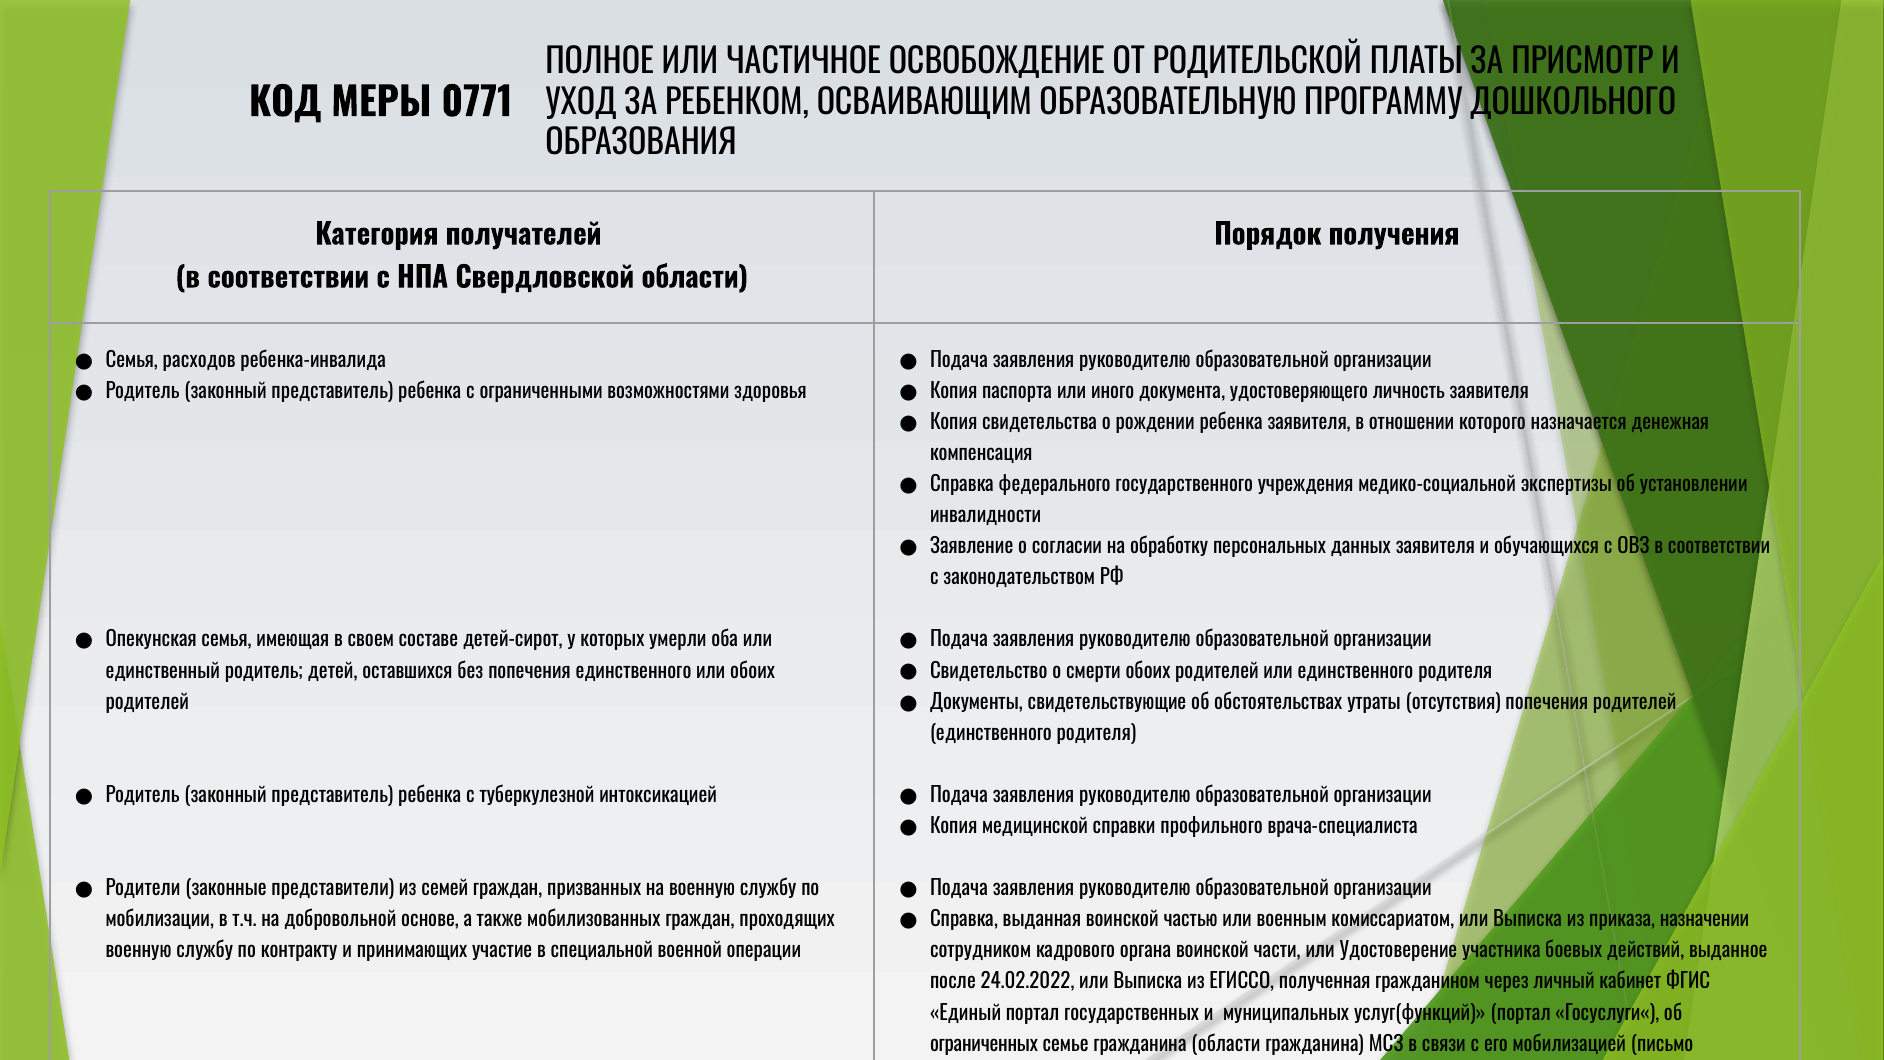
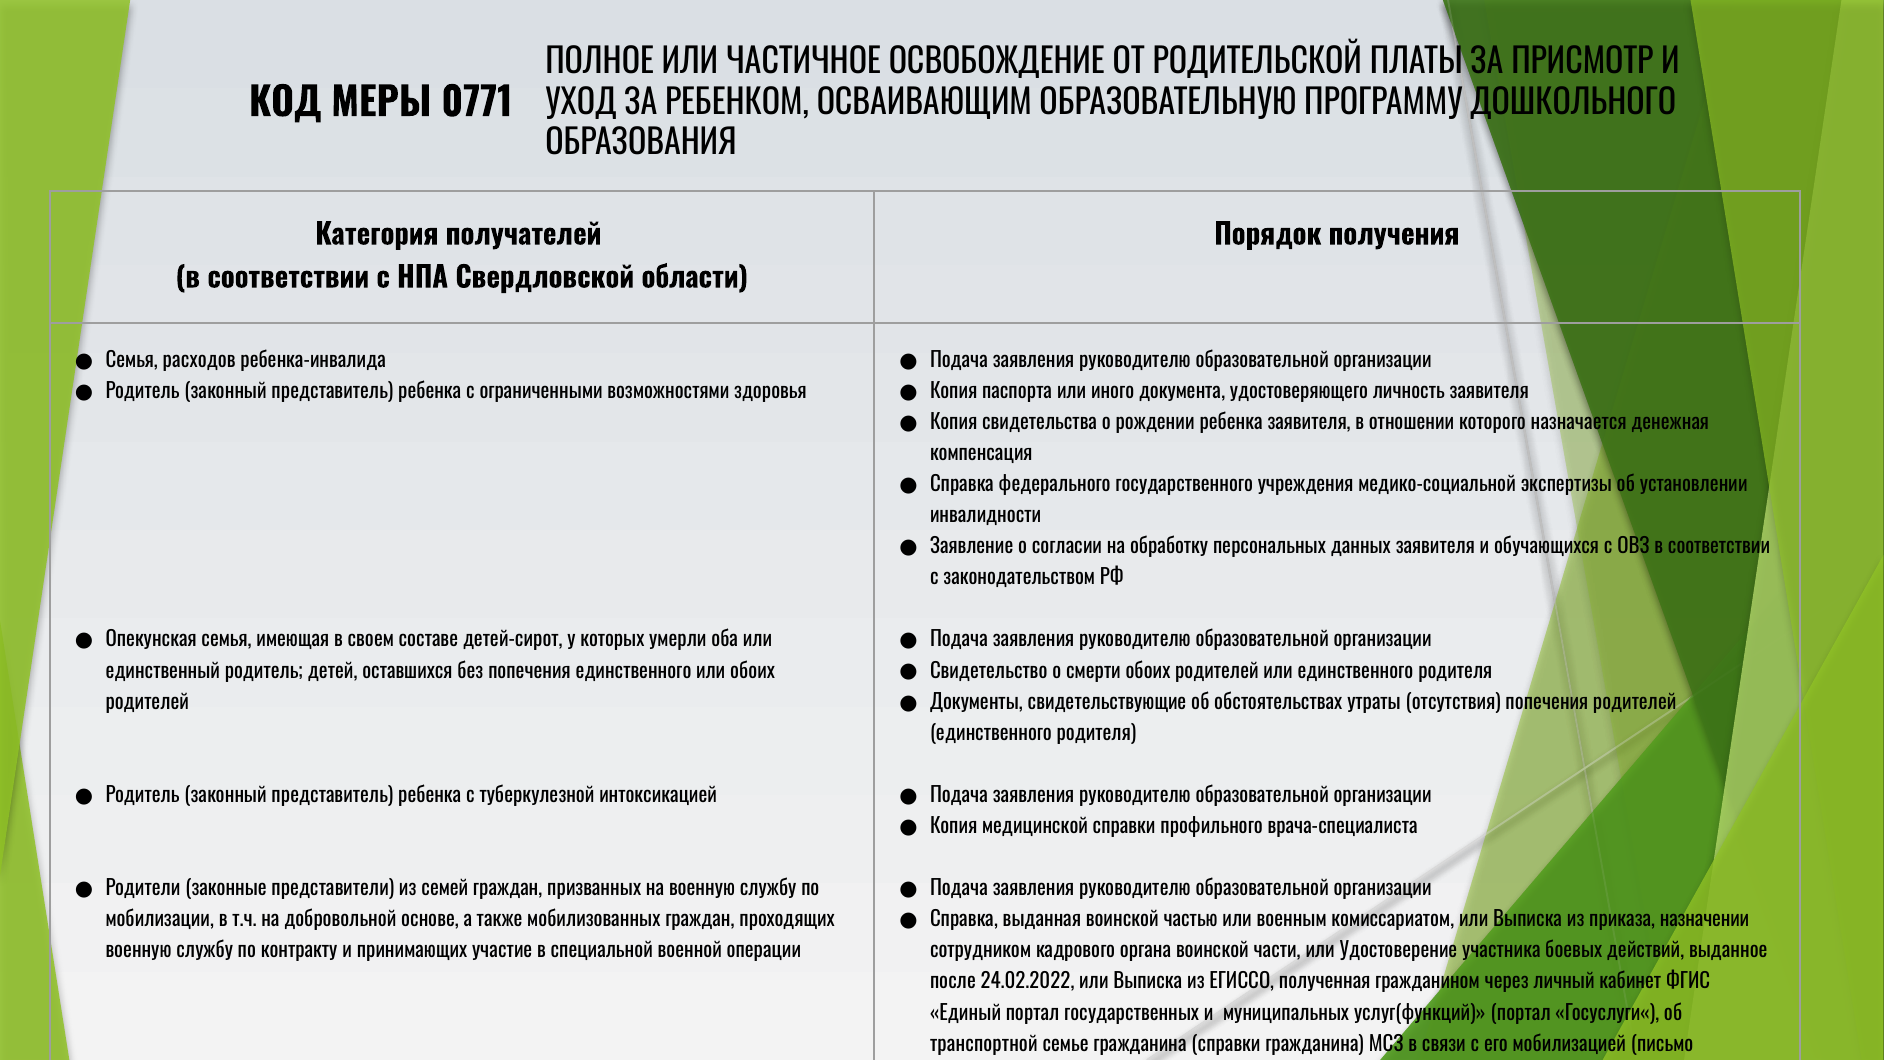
ограниченных: ограниченных -> транспортной
гражданина области: области -> справки
